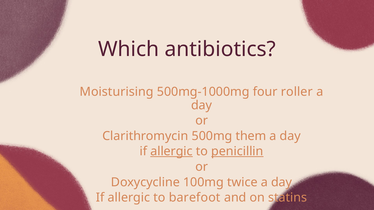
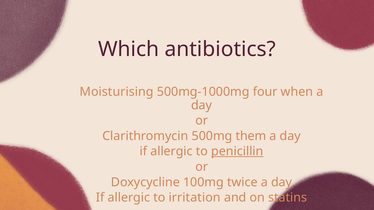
roller: roller -> when
allergic at (172, 152) underline: present -> none
barefoot: barefoot -> irritation
